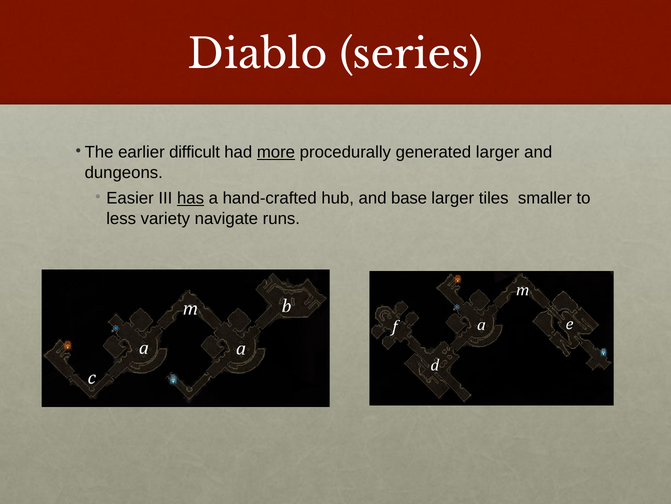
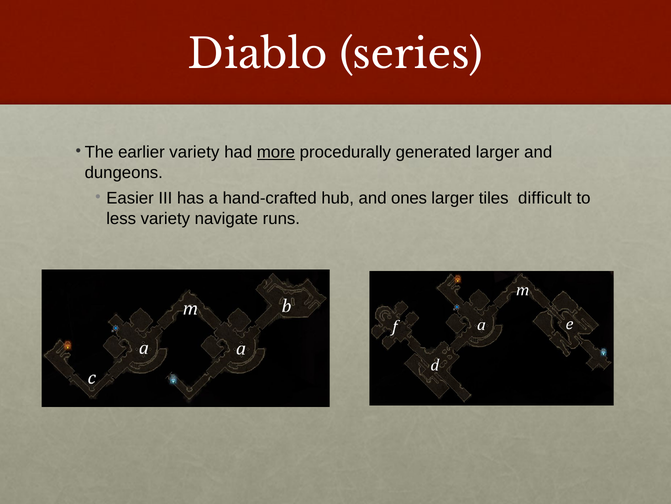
earlier difficult: difficult -> variety
has underline: present -> none
base: base -> ones
smaller: smaller -> difficult
